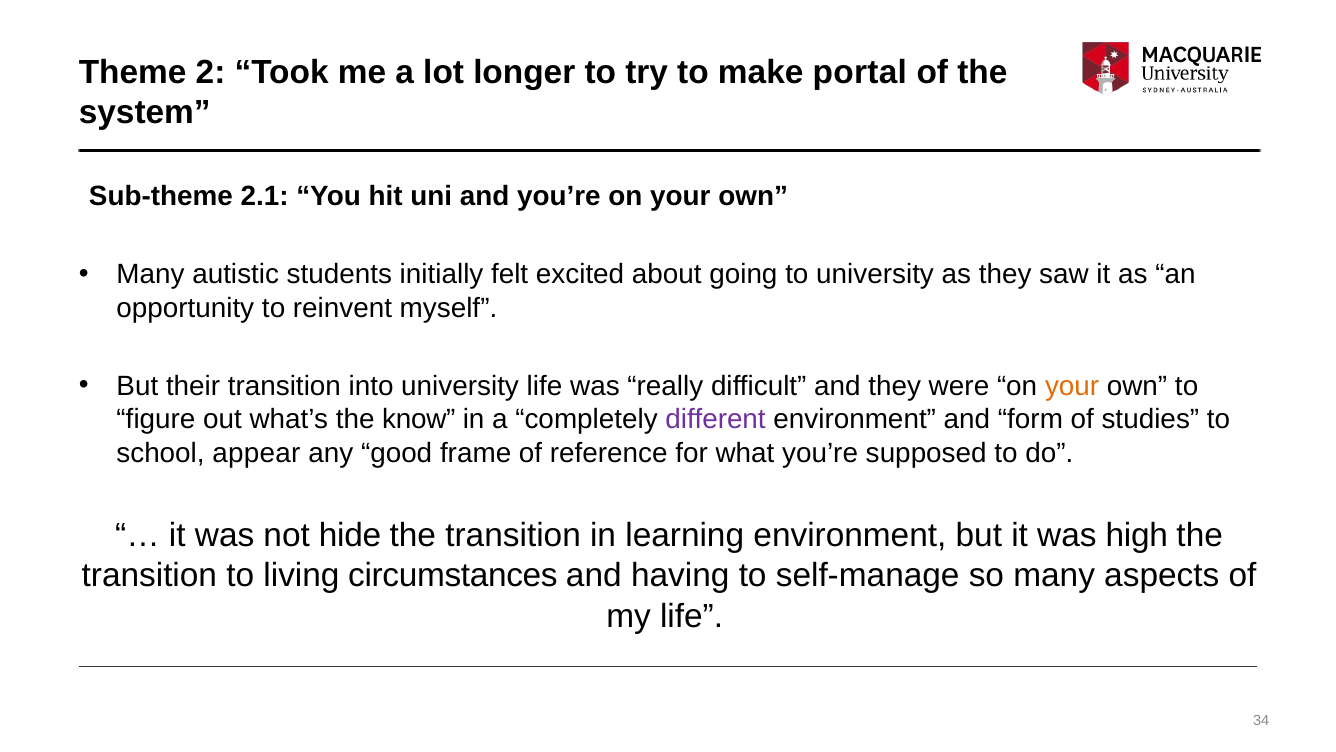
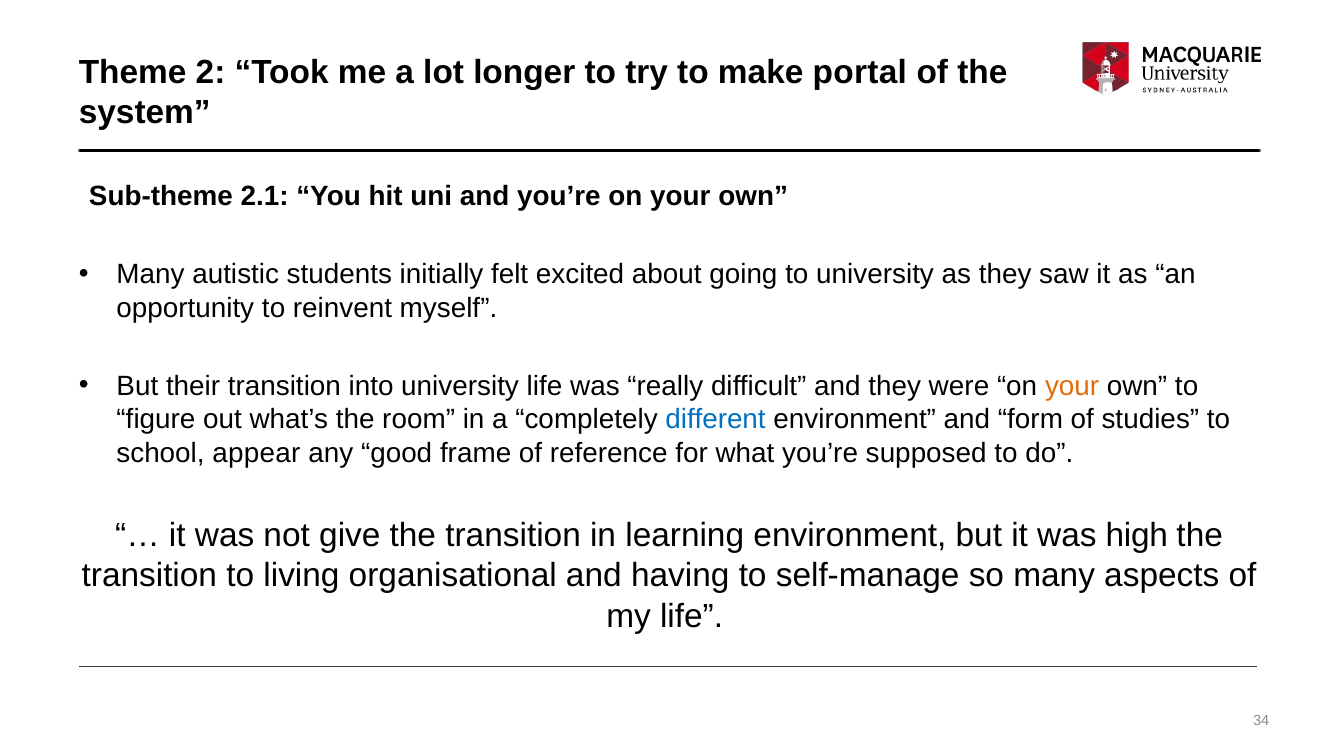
know: know -> room
different colour: purple -> blue
hide: hide -> give
circumstances: circumstances -> organisational
